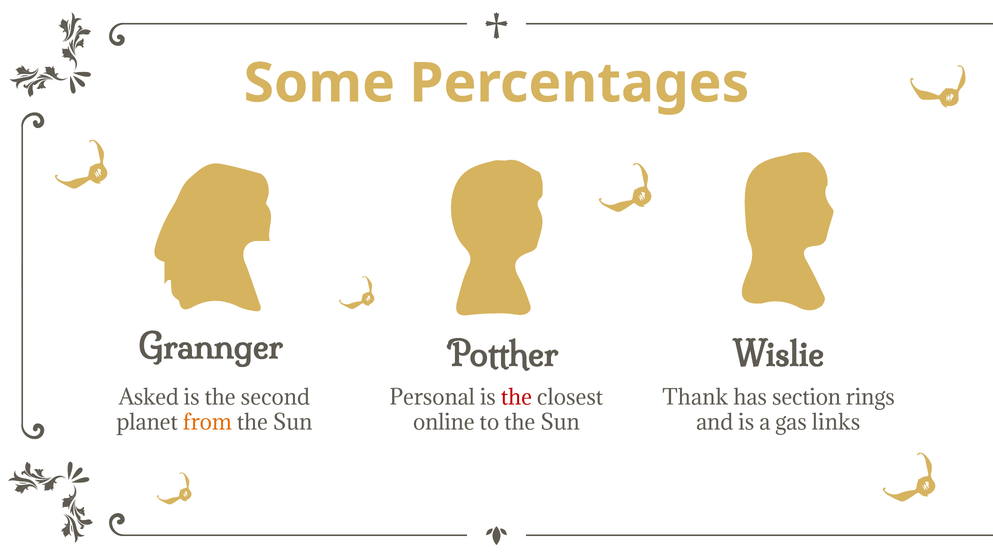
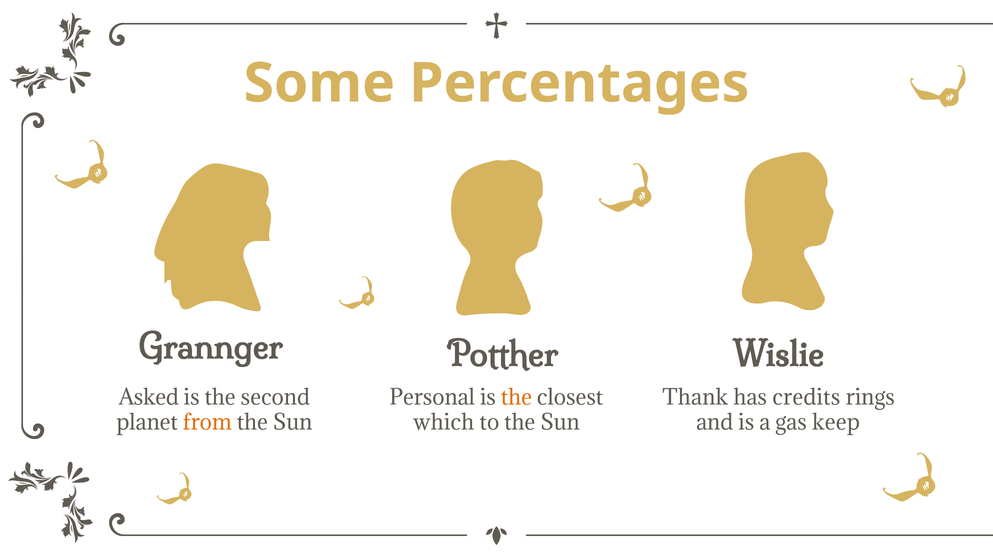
the at (516, 398) colour: red -> orange
section: section -> credits
online: online -> which
links: links -> keep
